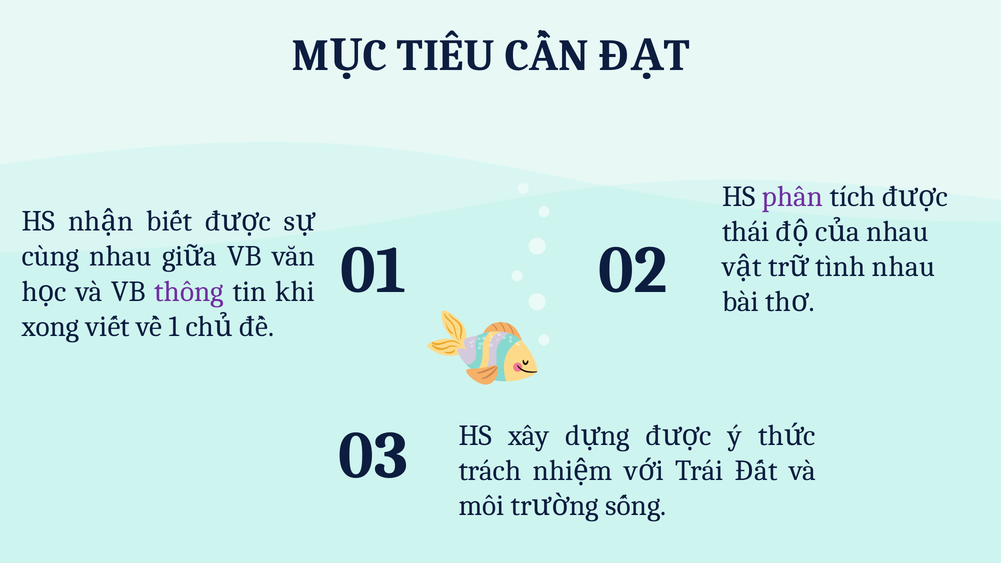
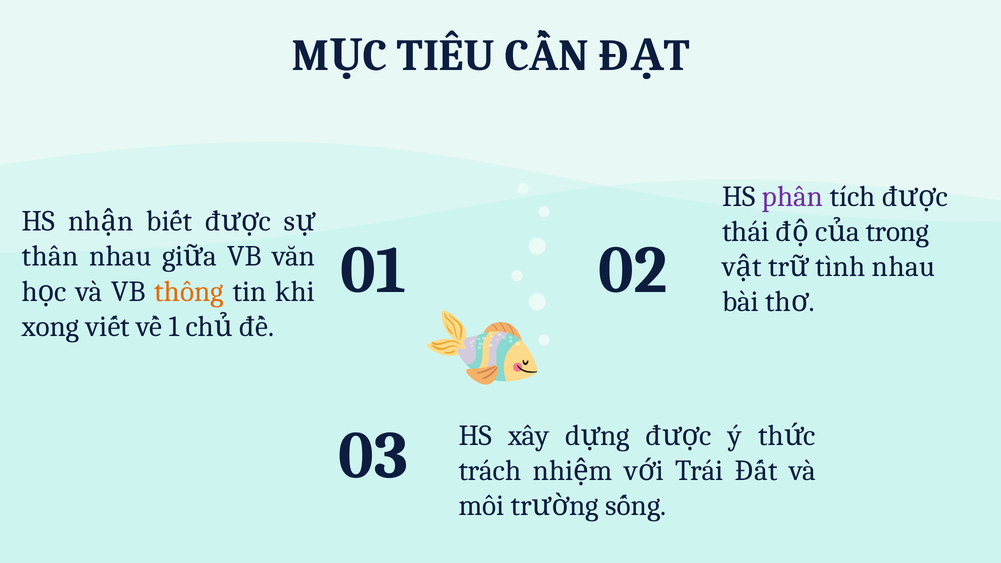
nhau at (897, 232): nhau -> trong
cùng: cùng -> thân
thông colour: purple -> orange
